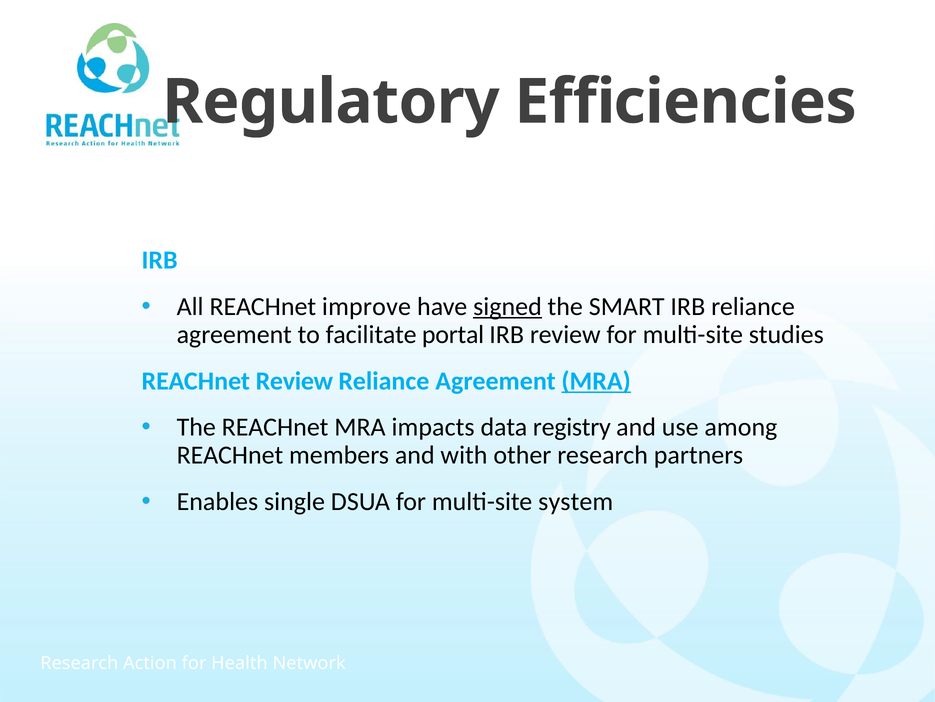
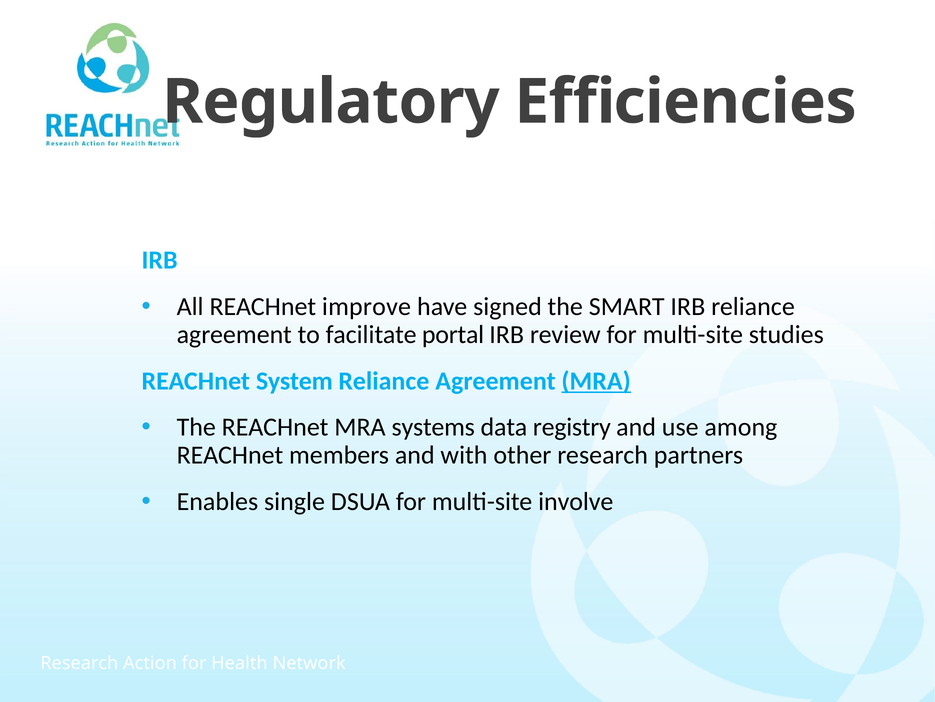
signed underline: present -> none
REACHnet Review: Review -> System
impacts: impacts -> systems
system: system -> involve
